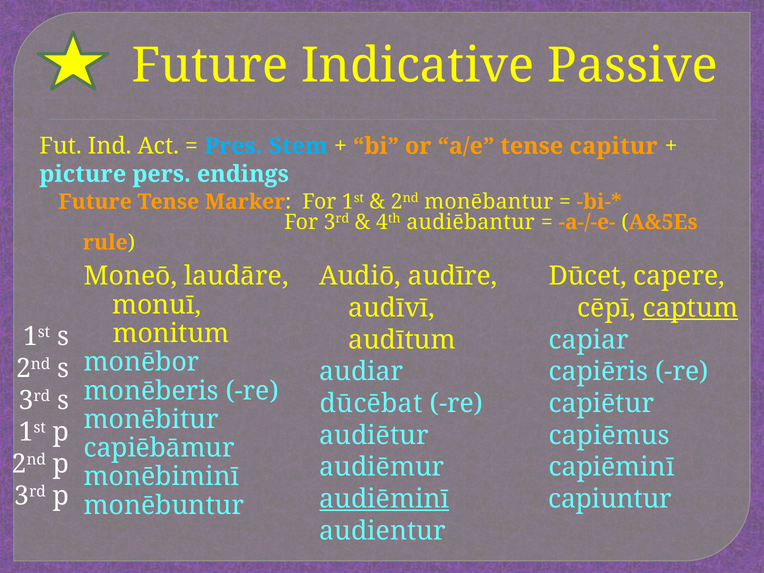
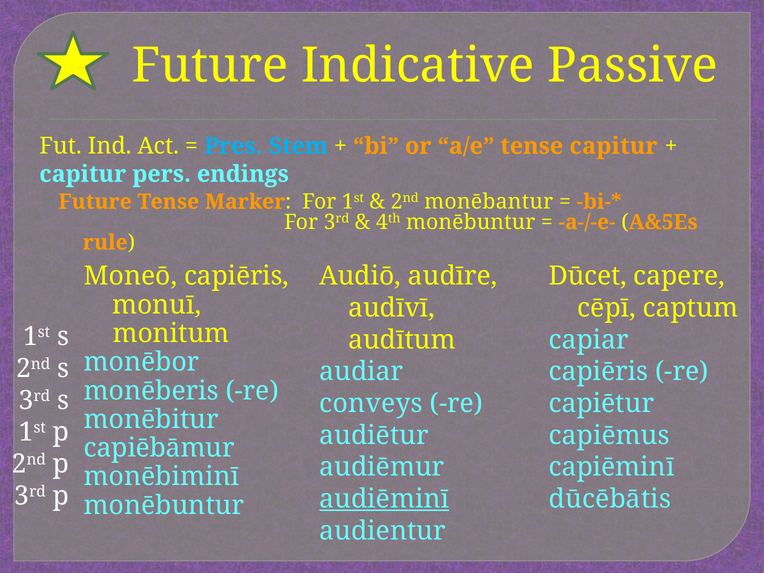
picture at (83, 174): picture -> capitur
4th audiēbantur: audiēbantur -> monēbuntur
Moneō laudāre: laudāre -> capiēris
captum underline: present -> none
dūcēbat: dūcēbat -> conveys
capiuntur: capiuntur -> dūcēbātis
